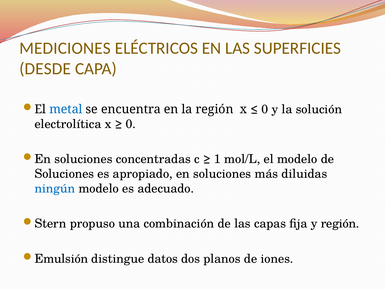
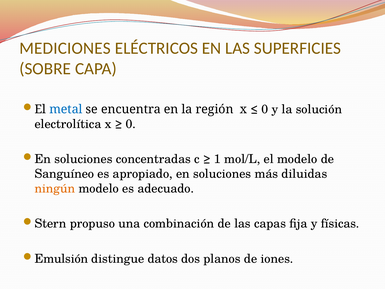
DESDE: DESDE -> SOBRE
Soluciones at (64, 174): Soluciones -> Sanguíneo
ningún colour: blue -> orange
y región: región -> físicas
